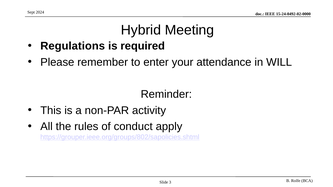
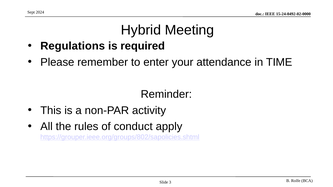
WILL: WILL -> TIME
